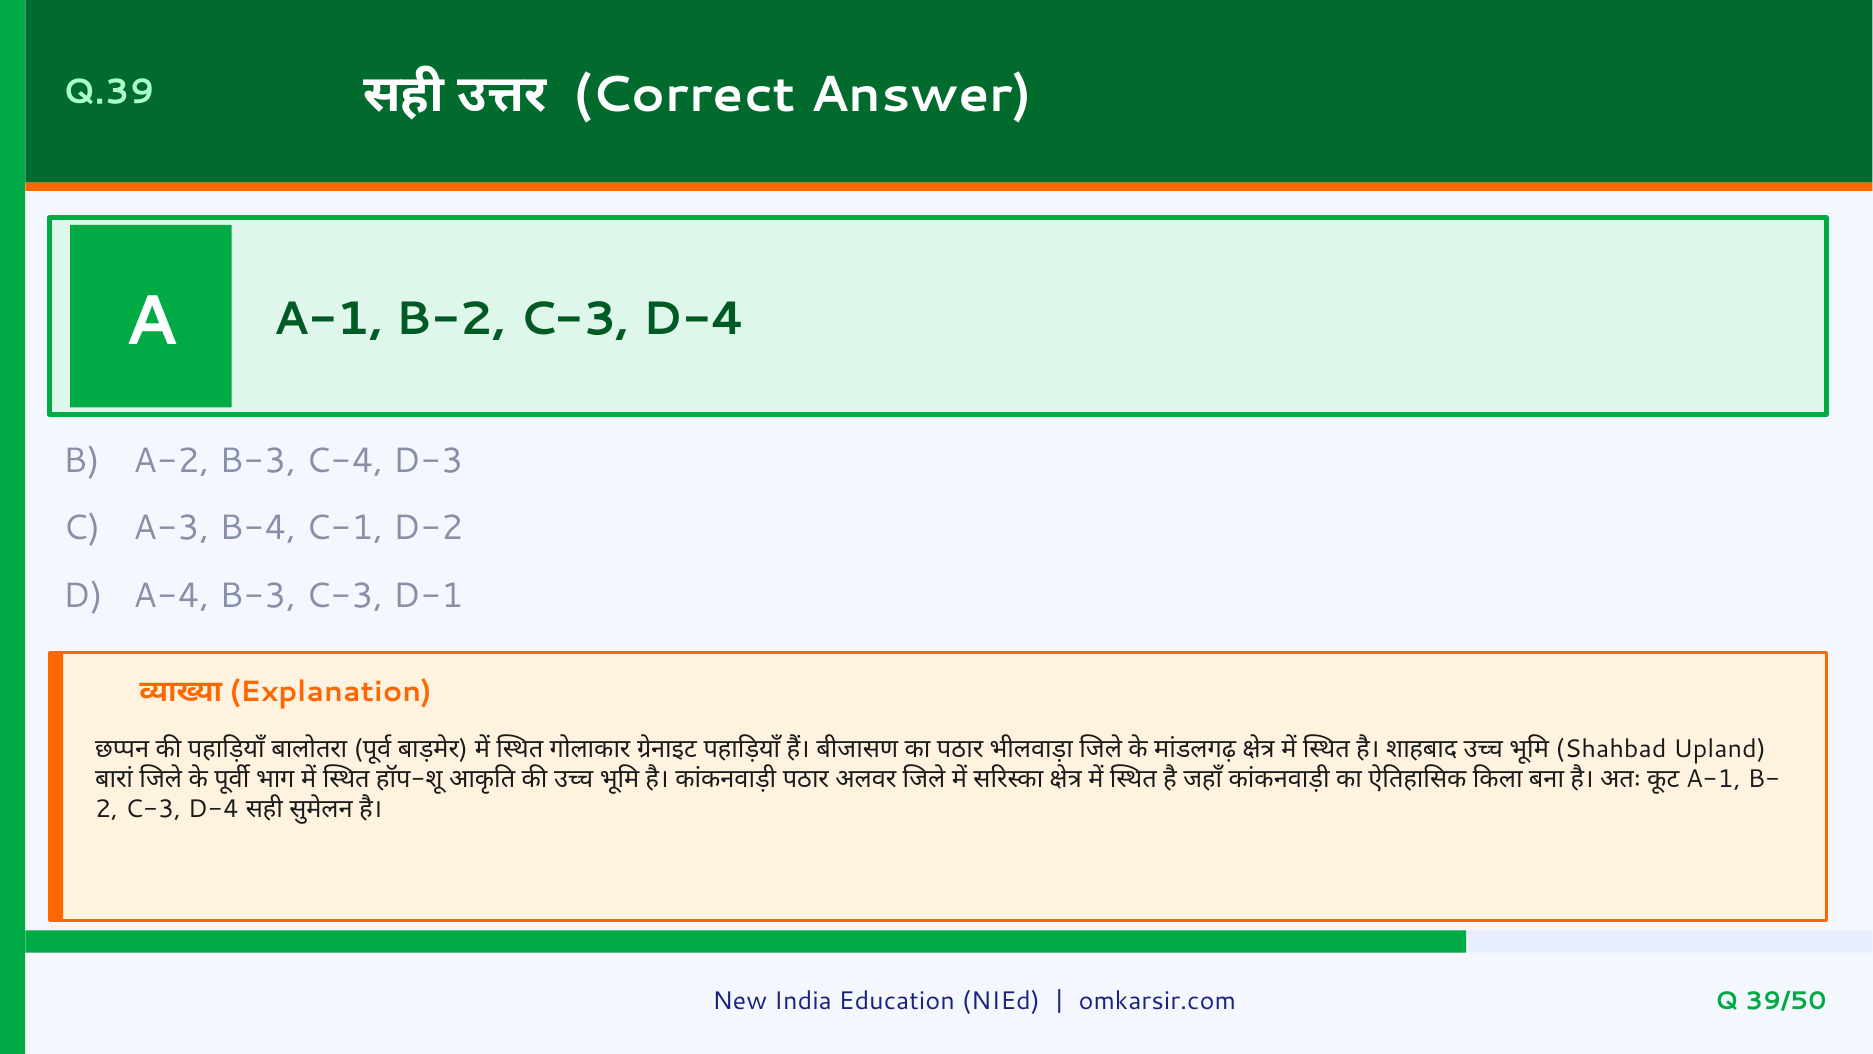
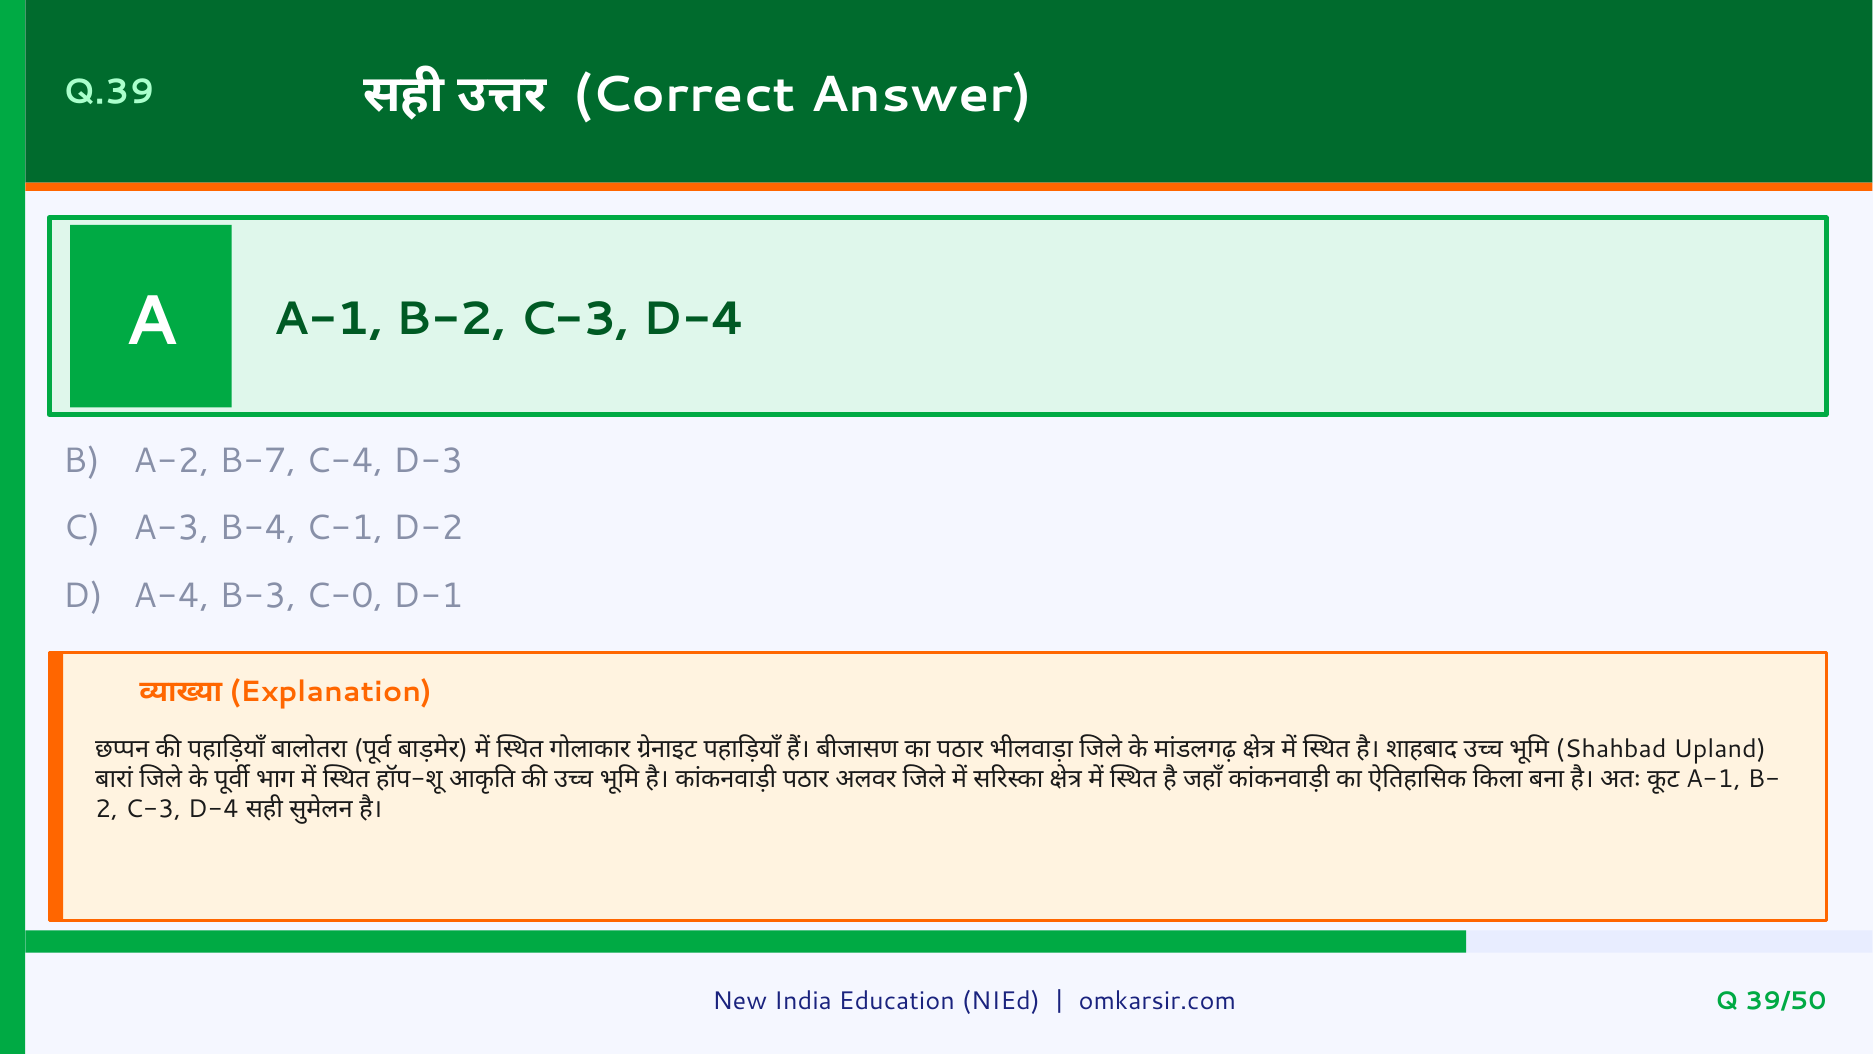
A-2 B-3: B-3 -> B-7
B-3 C-3: C-3 -> C-0
